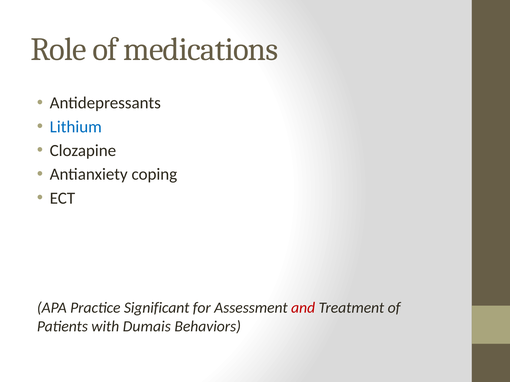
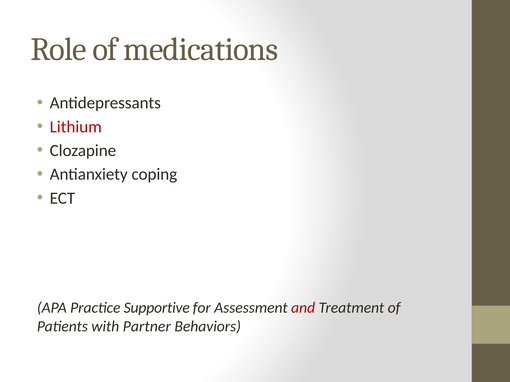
Lithium colour: blue -> red
Significant: Significant -> Supportive
Dumais: Dumais -> Partner
